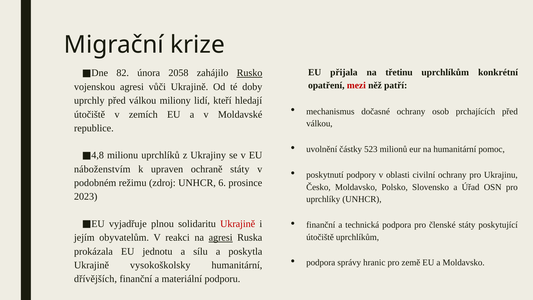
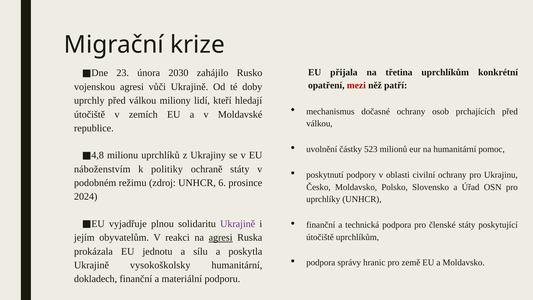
třetinu: třetinu -> třetina
82: 82 -> 23
2058: 2058 -> 2030
Rusko underline: present -> none
upraven: upraven -> politiky
2023: 2023 -> 2024
Ukrajině at (238, 224) colour: red -> purple
dřívějších: dřívějších -> dokladech
